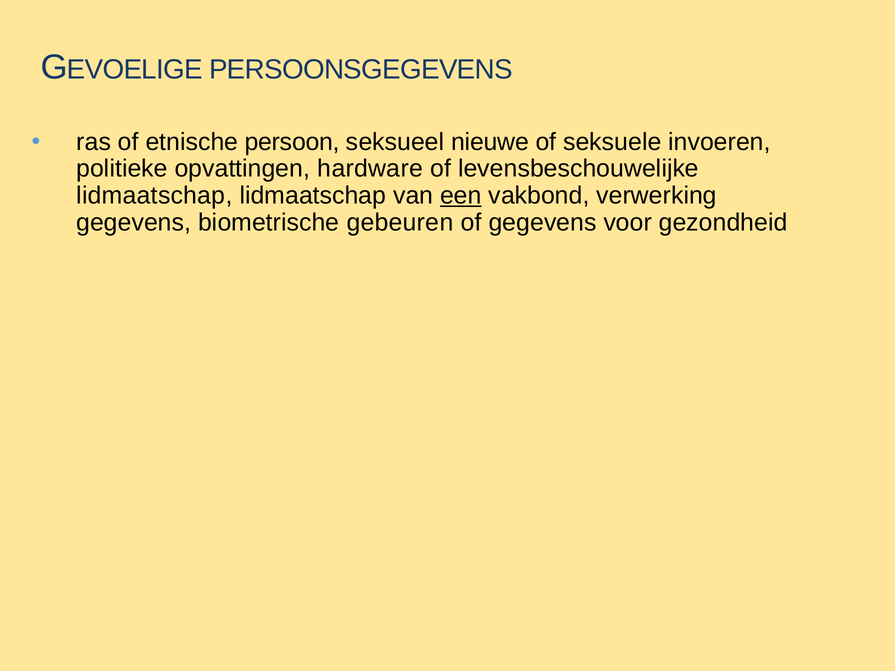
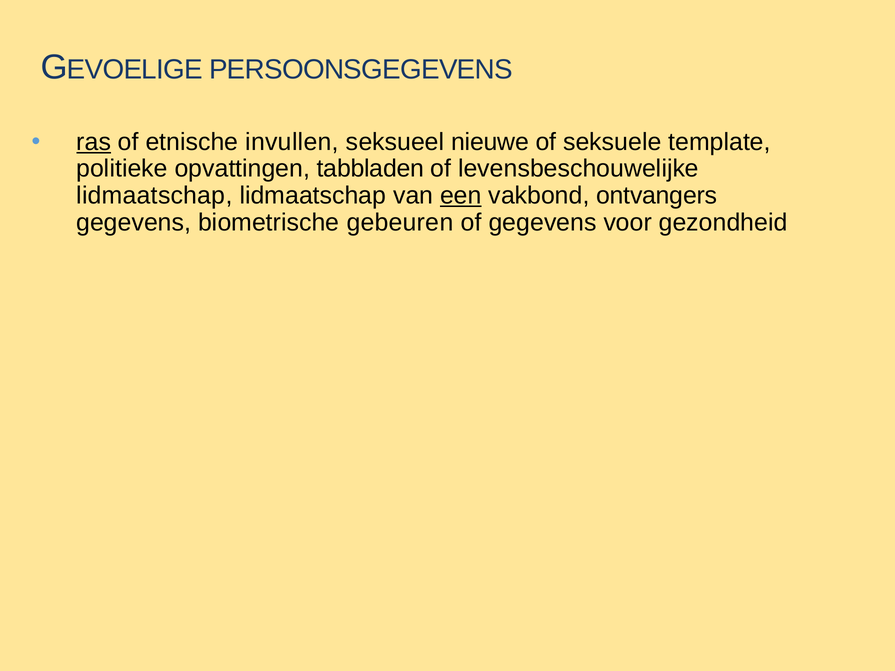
ras underline: none -> present
persoon: persoon -> invullen
invoeren: invoeren -> template
hardware: hardware -> tabbladen
verwerking: verwerking -> ontvangers
